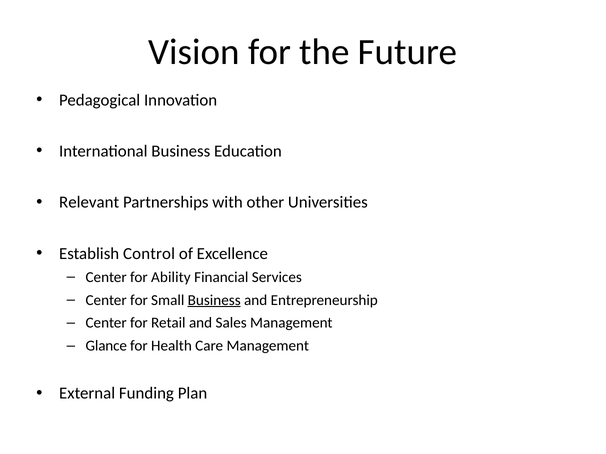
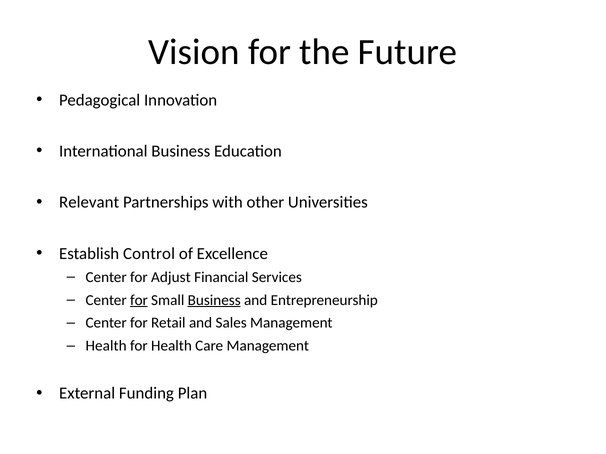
Ability: Ability -> Adjust
for at (139, 300) underline: none -> present
Glance at (106, 346): Glance -> Health
